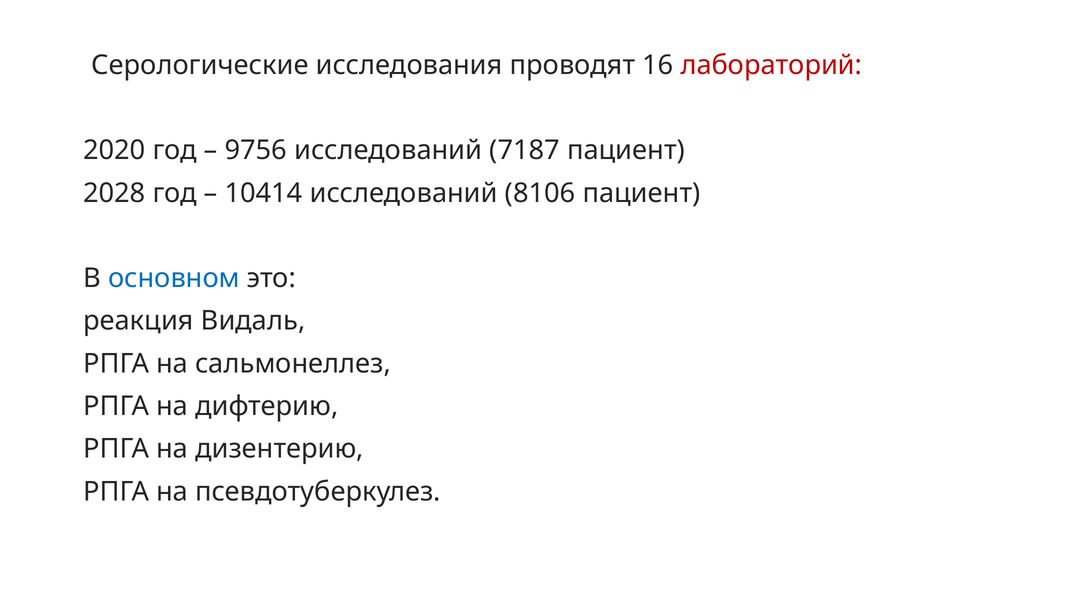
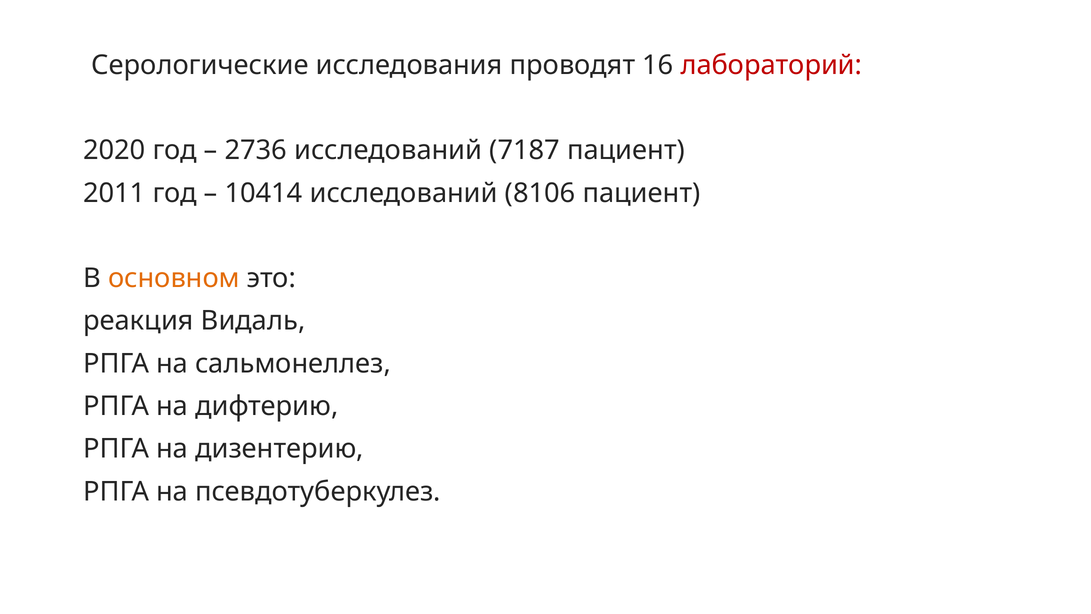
9756: 9756 -> 2736
2028: 2028 -> 2011
основном colour: blue -> orange
